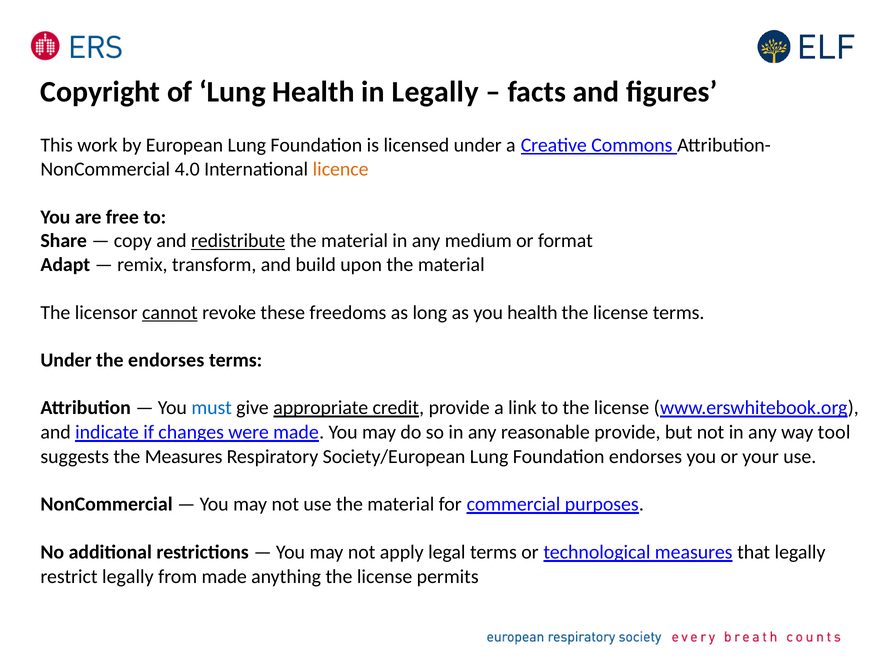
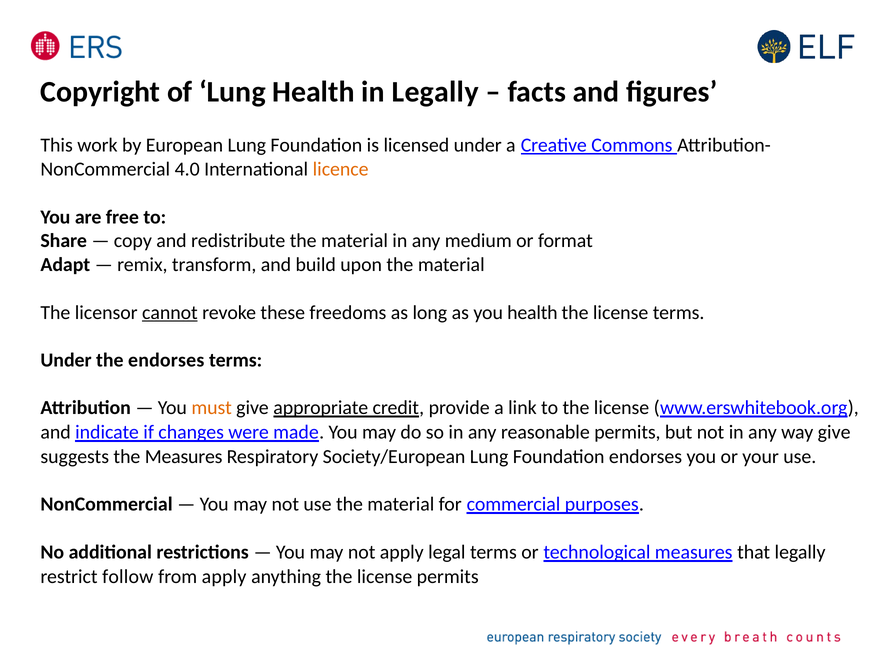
redistribute underline: present -> none
must colour: blue -> orange
reasonable provide: provide -> permits
way tool: tool -> give
restrict legally: legally -> follow
from made: made -> apply
